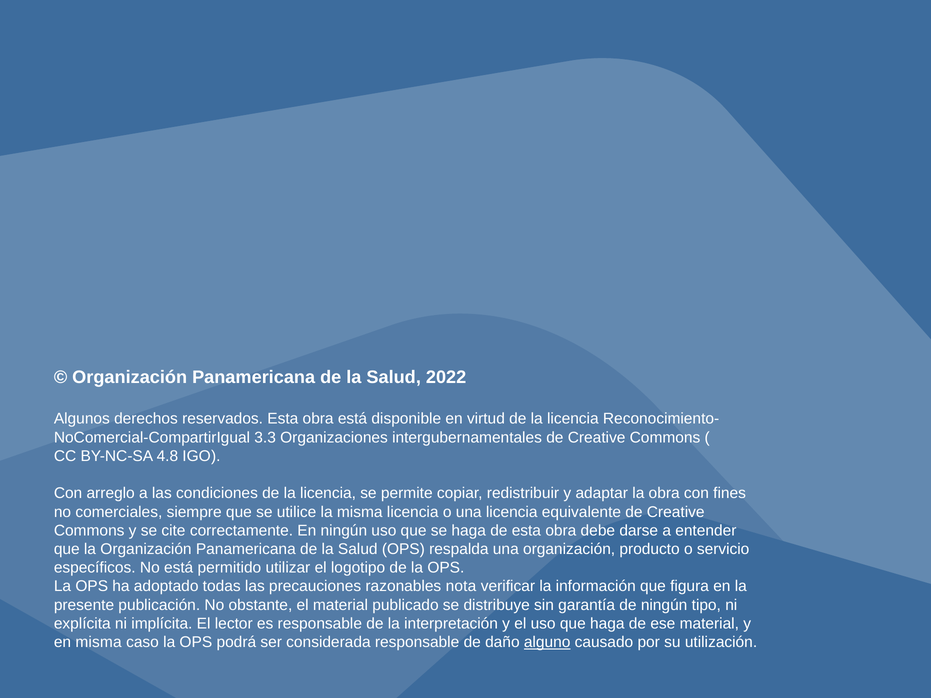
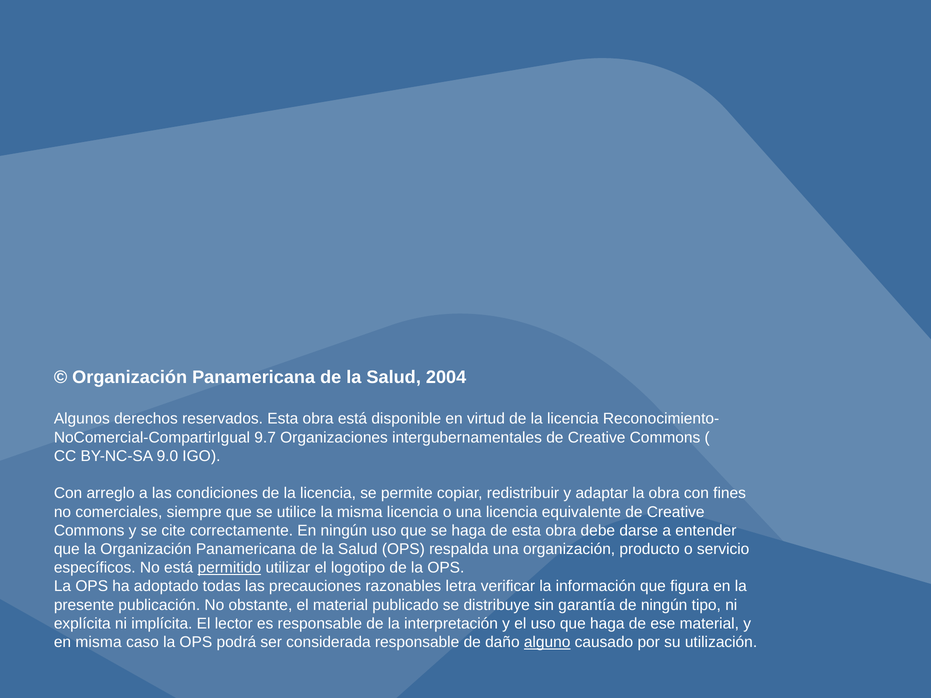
2022: 2022 -> 2004
3.3: 3.3 -> 9.7
4.8: 4.8 -> 9.0
permitido underline: none -> present
nota: nota -> letra
